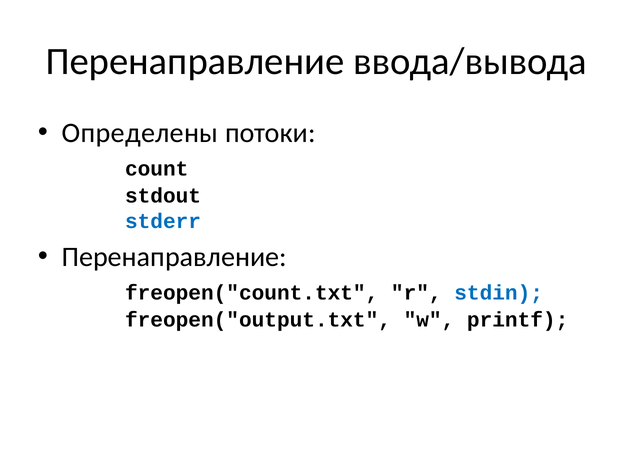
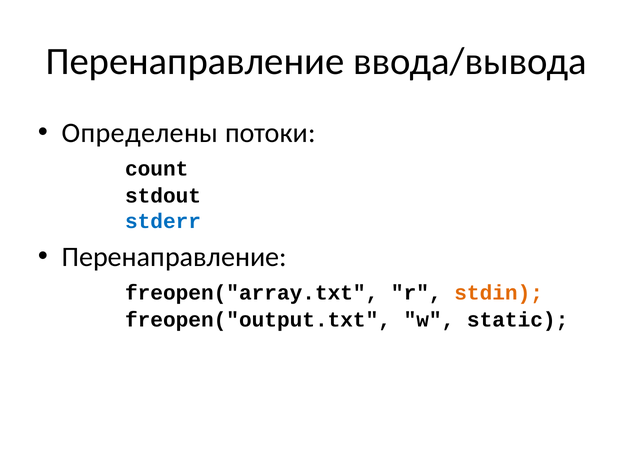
freopen("count.txt: freopen("count.txt -> freopen("array.txt
stdin colour: blue -> orange
printf: printf -> static
